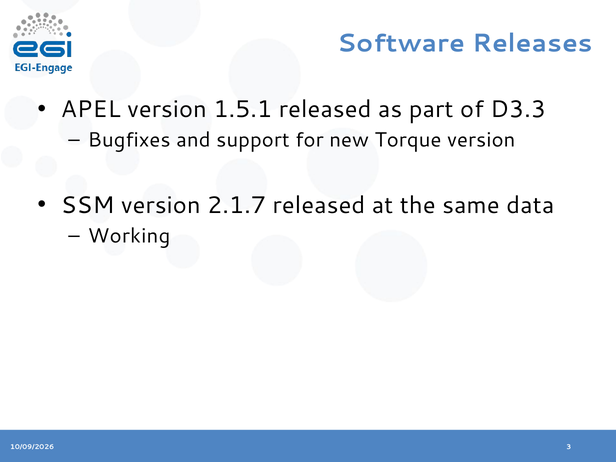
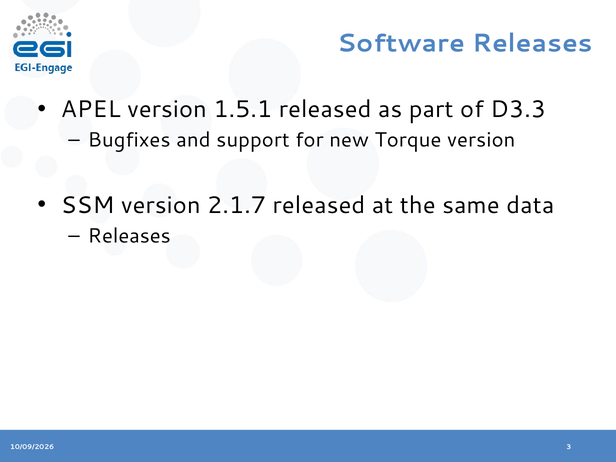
Working at (129, 236): Working -> Releases
